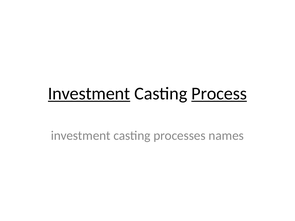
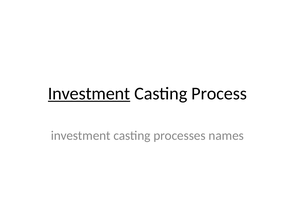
Process underline: present -> none
